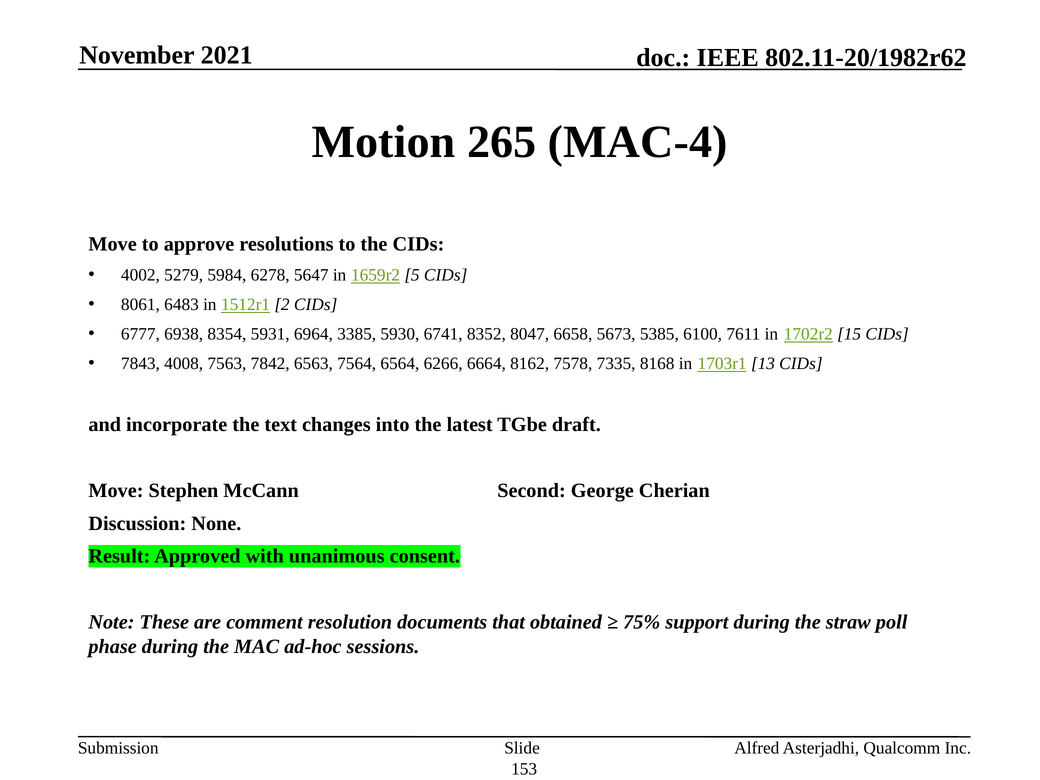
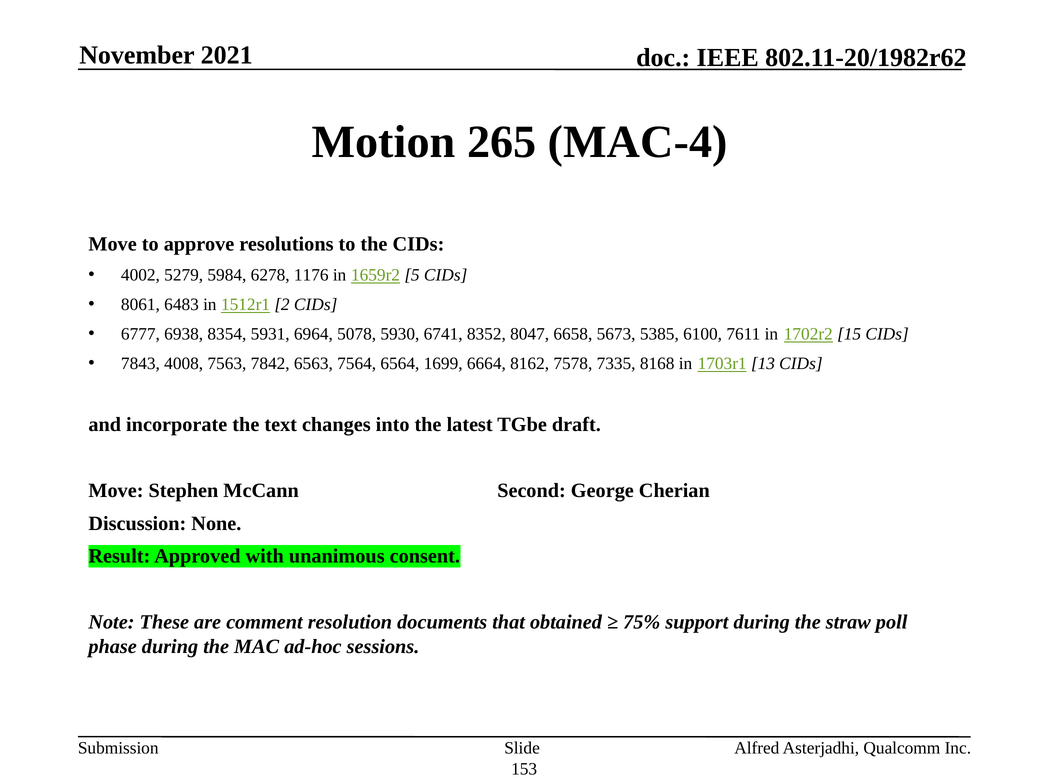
5647: 5647 -> 1176
3385: 3385 -> 5078
6266: 6266 -> 1699
